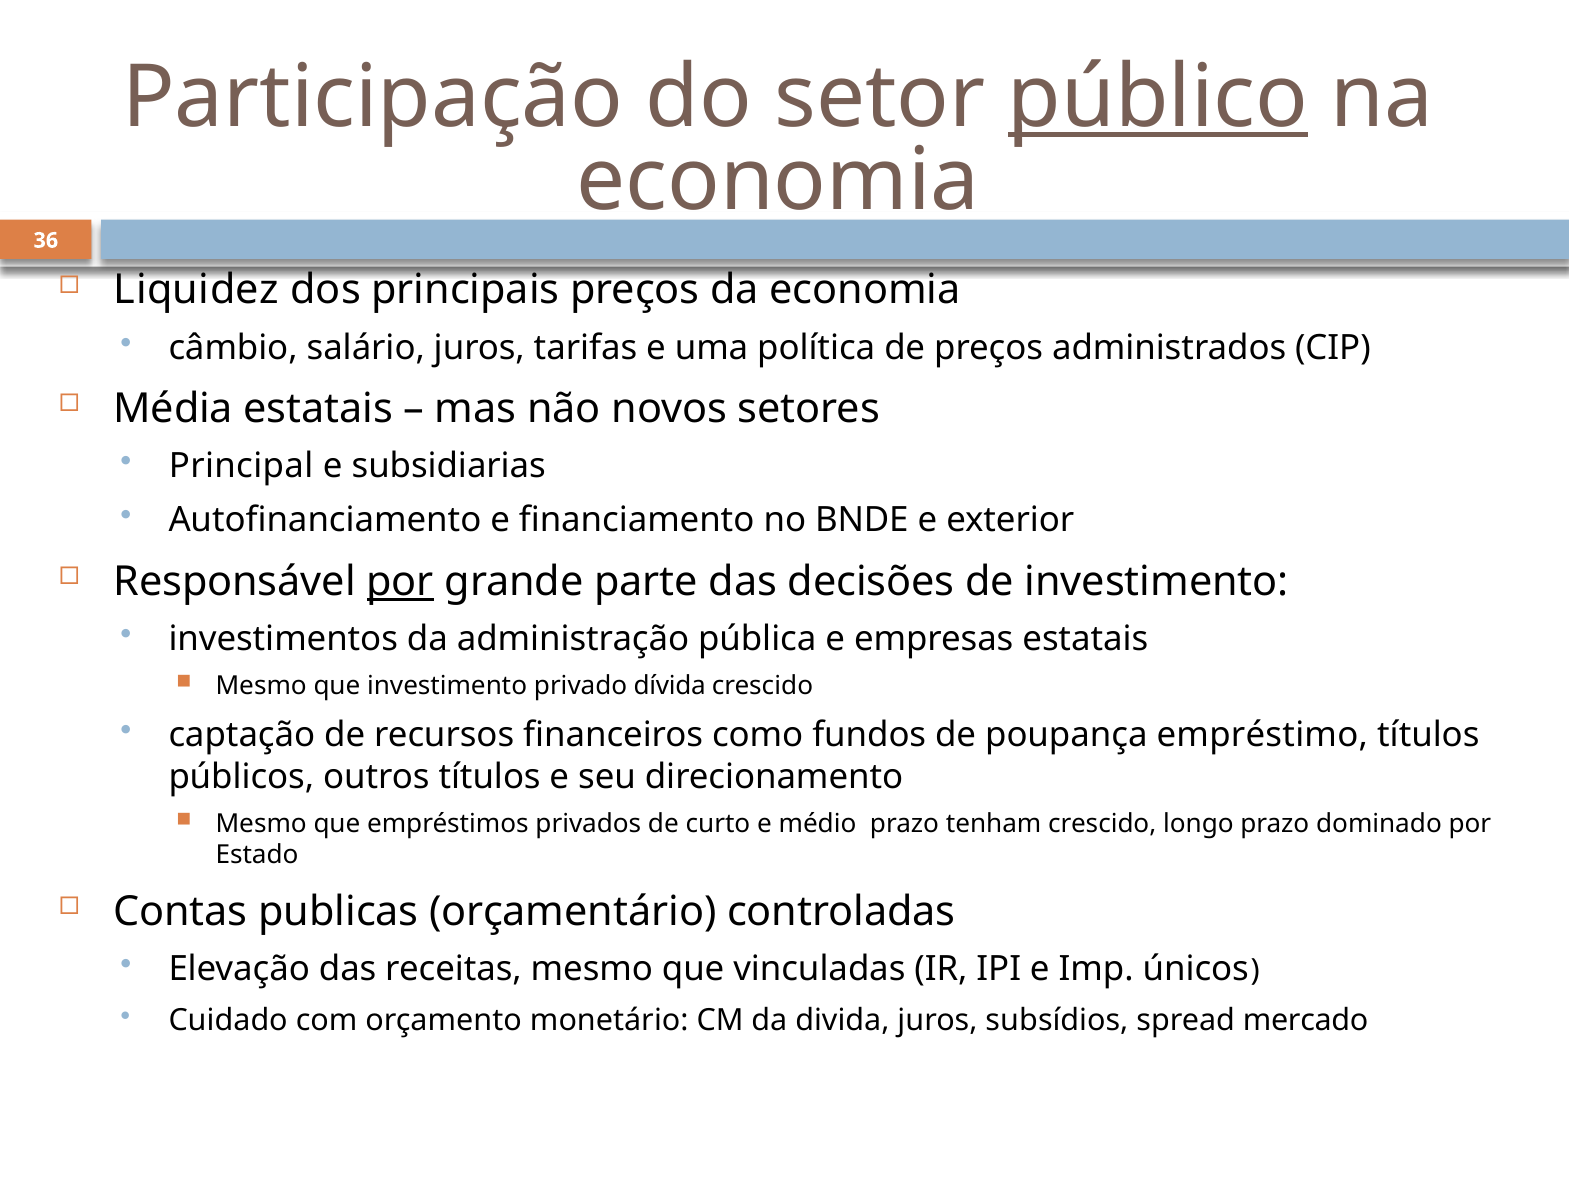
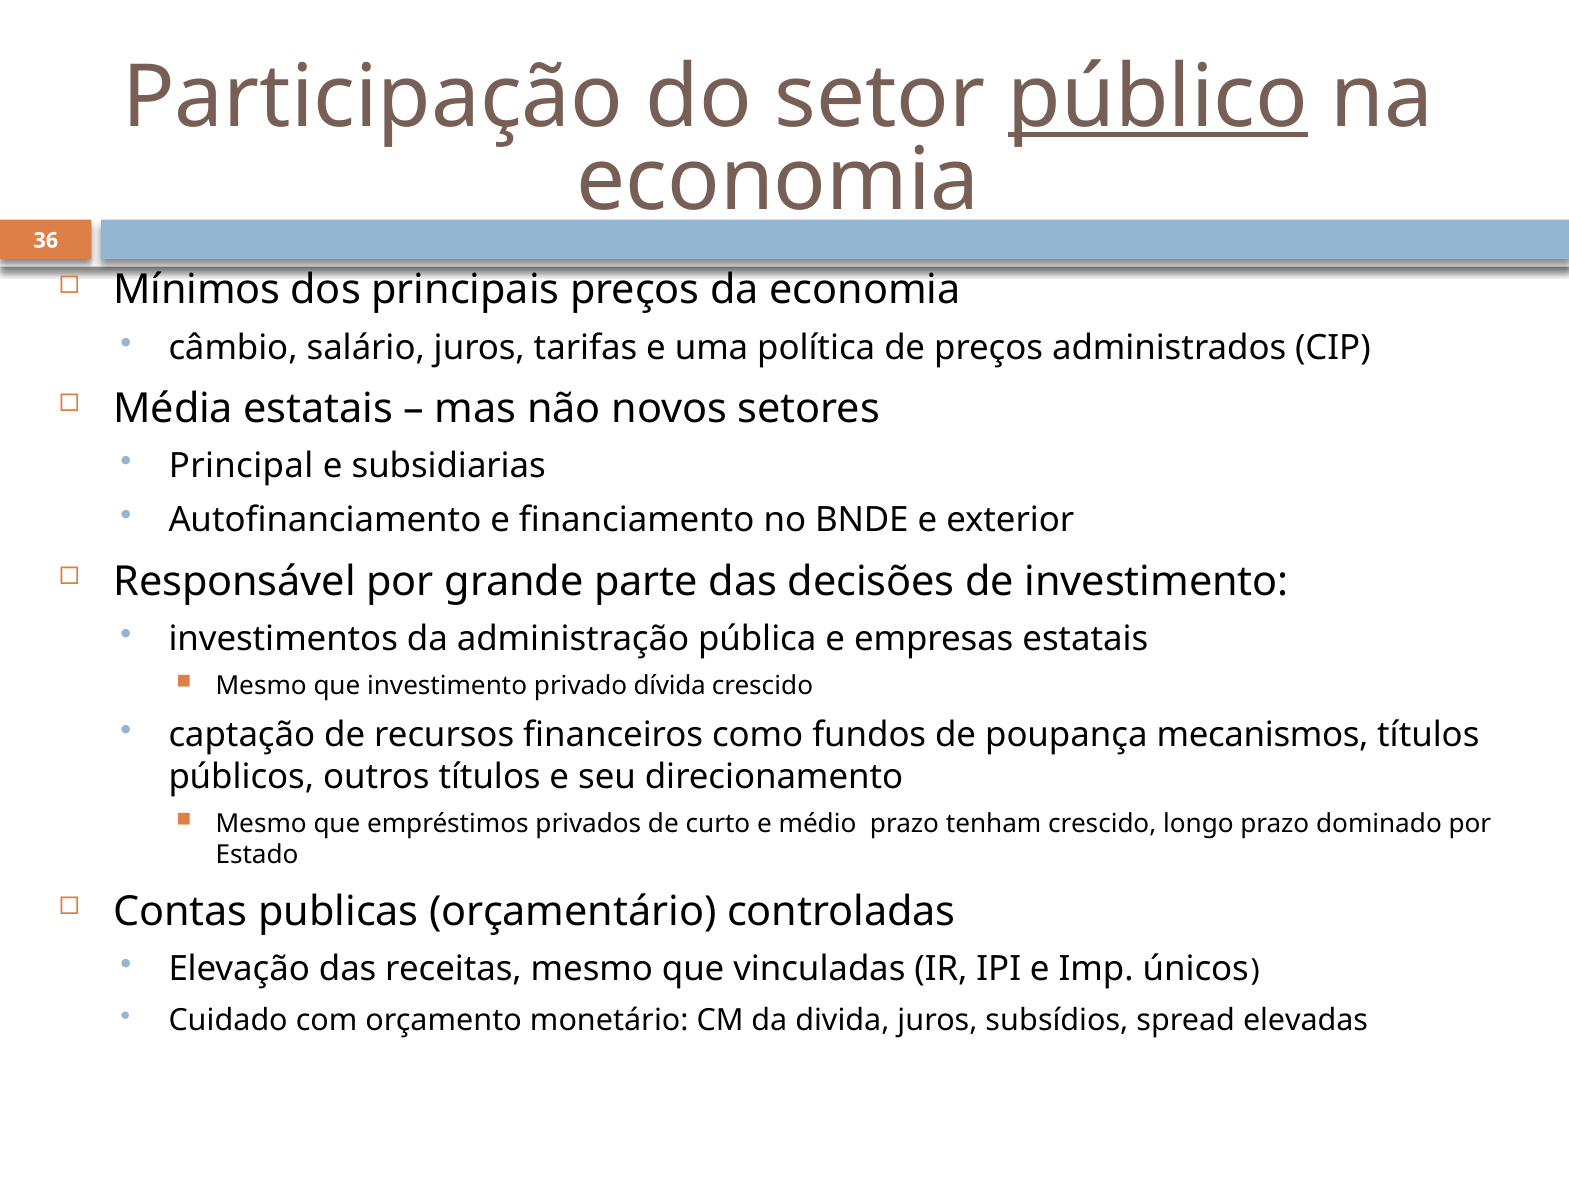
Liquidez: Liquidez -> Mínimos
por at (400, 582) underline: present -> none
empréstimo: empréstimo -> mecanismos
mercado: mercado -> elevadas
